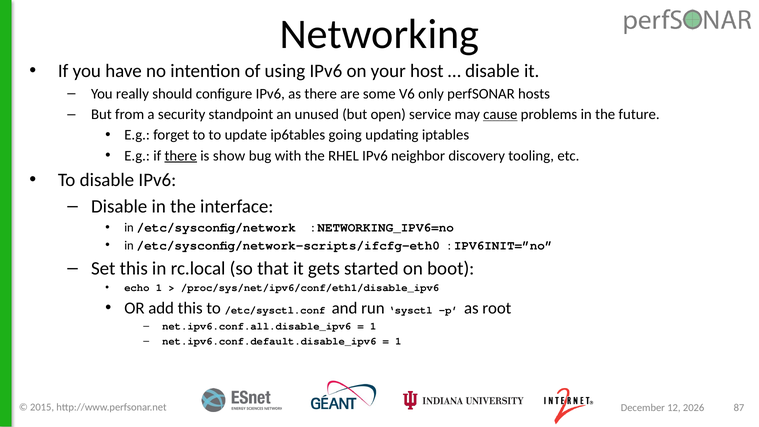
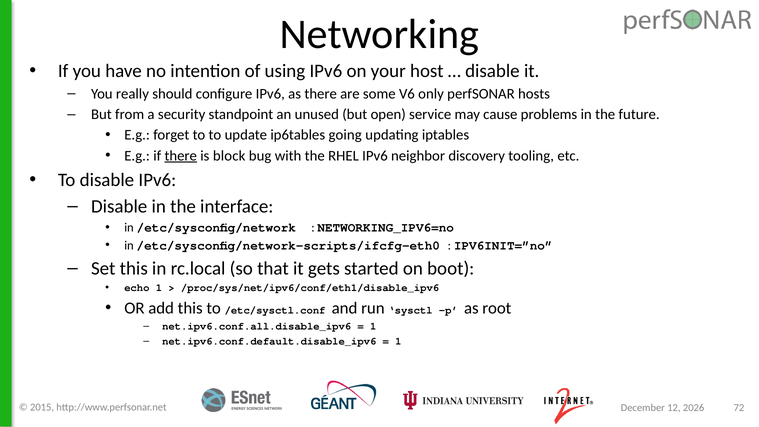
cause underline: present -> none
show: show -> block
87: 87 -> 72
